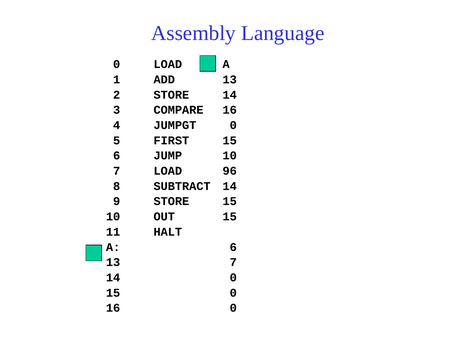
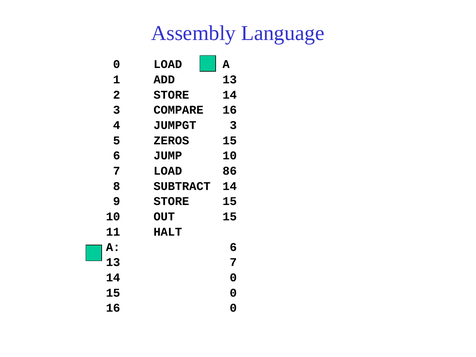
JUMPGT 0: 0 -> 3
FIRST: FIRST -> ZEROS
96: 96 -> 86
